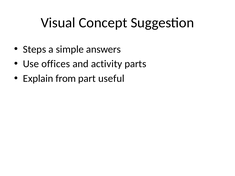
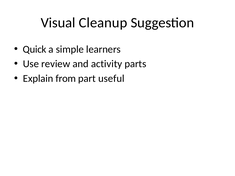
Concept: Concept -> Cleanup
Steps: Steps -> Quick
answers: answers -> learners
offices: offices -> review
